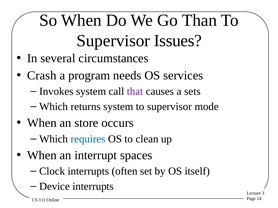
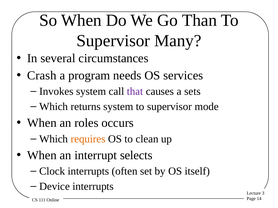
Issues: Issues -> Many
store: store -> roles
requires colour: blue -> orange
spaces: spaces -> selects
